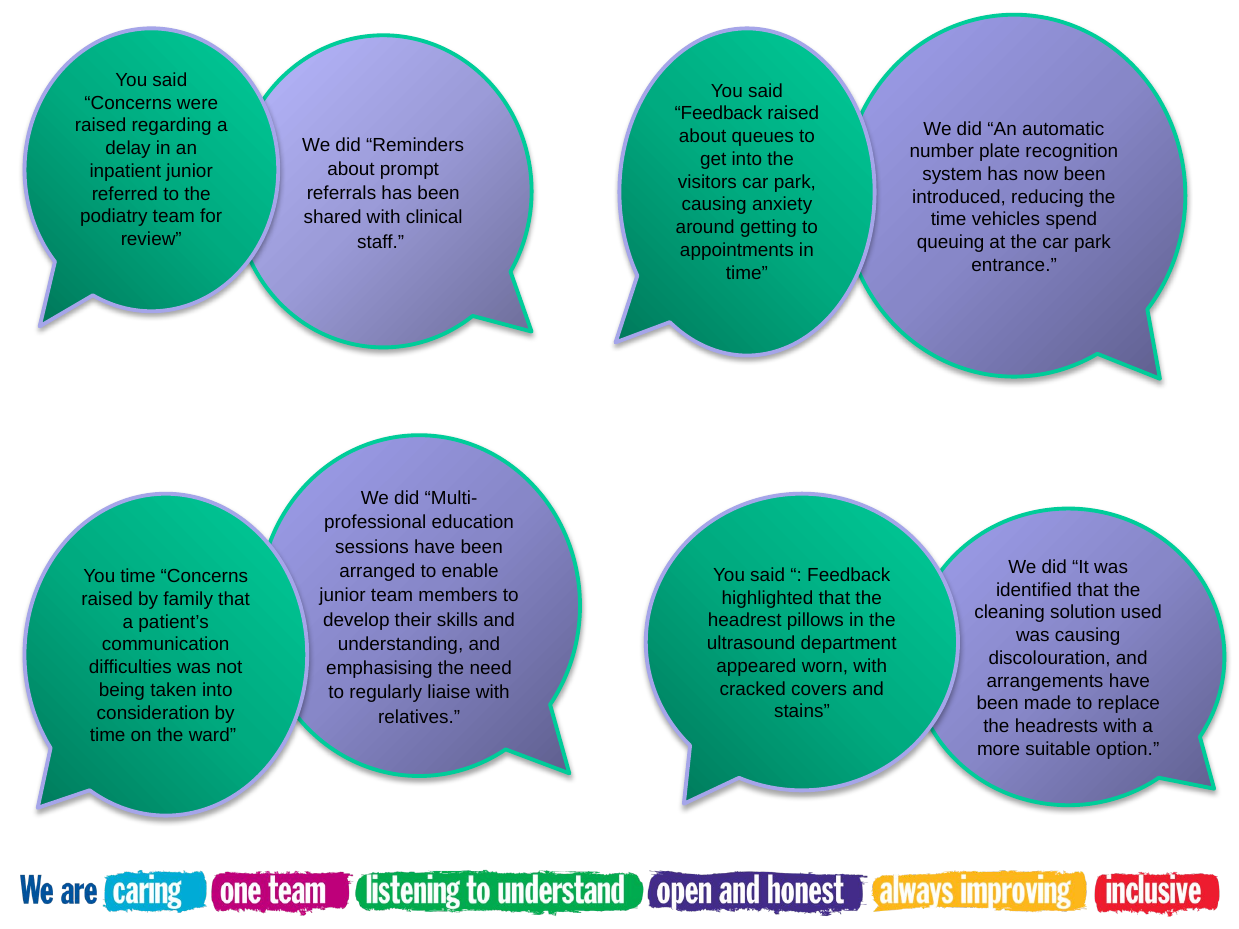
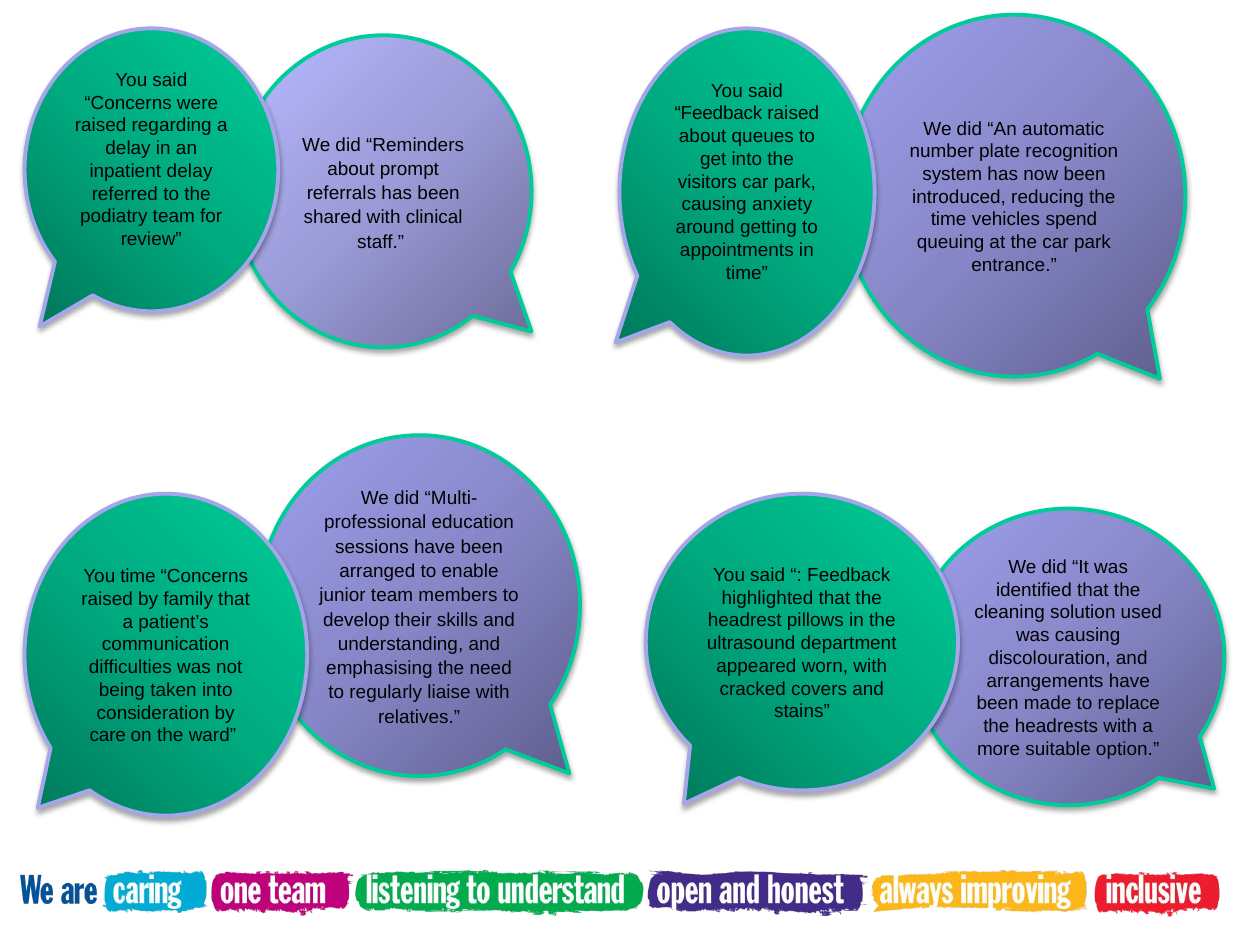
inpatient junior: junior -> delay
time at (108, 736): time -> care
